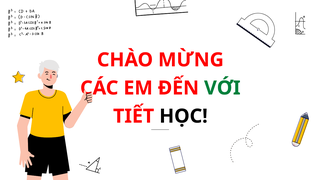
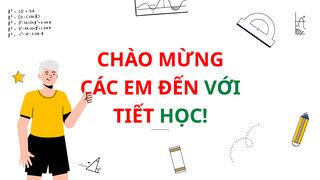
HỌC colour: black -> green
